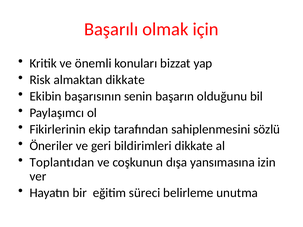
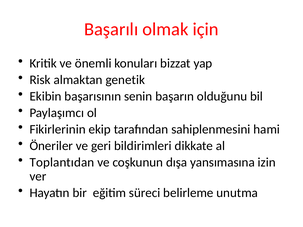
almaktan dikkate: dikkate -> genetik
sözlü: sözlü -> hami
